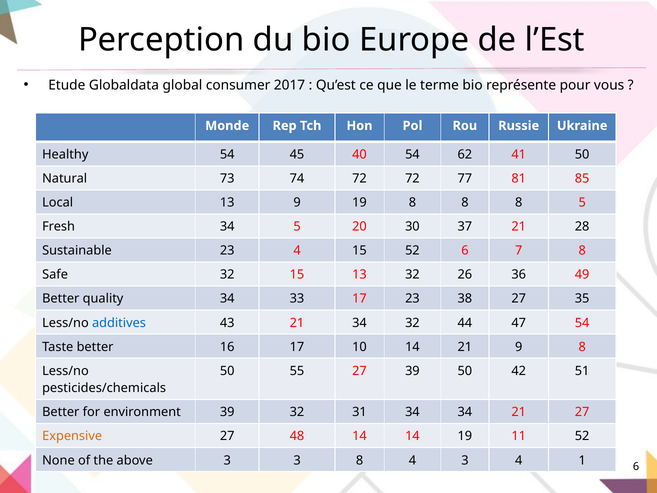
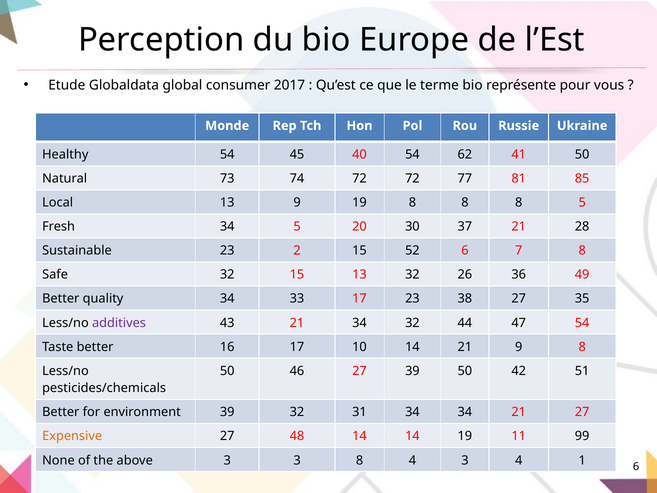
23 4: 4 -> 2
additives colour: blue -> purple
55: 55 -> 46
11 52: 52 -> 99
